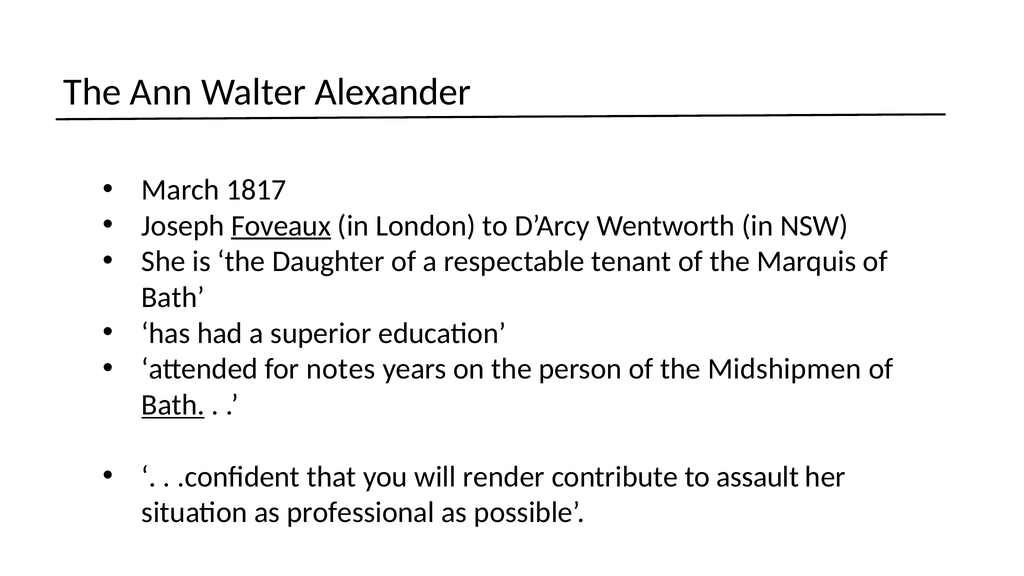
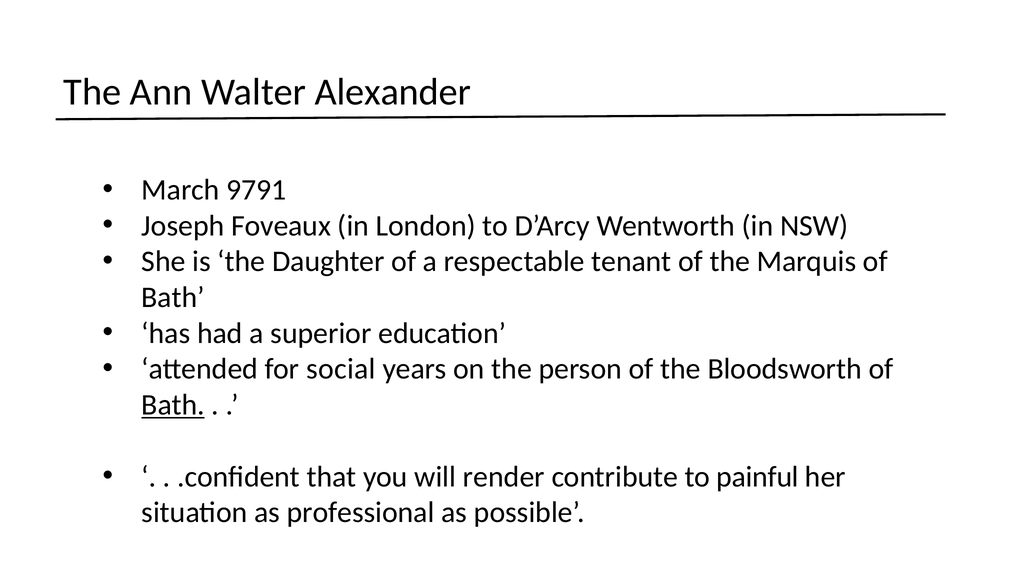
1817: 1817 -> 9791
Foveaux underline: present -> none
notes: notes -> social
Midshipmen: Midshipmen -> Bloodsworth
assault: assault -> painful
